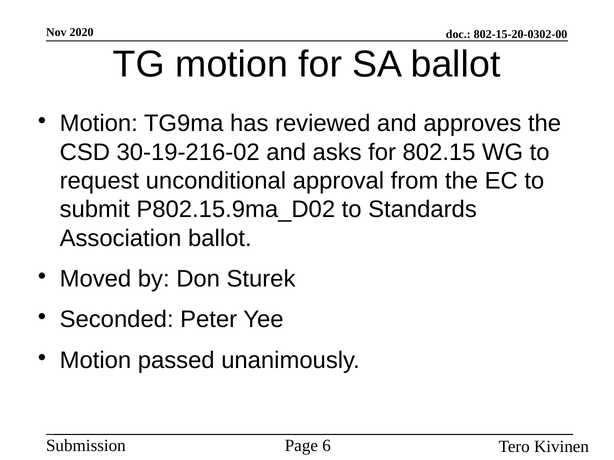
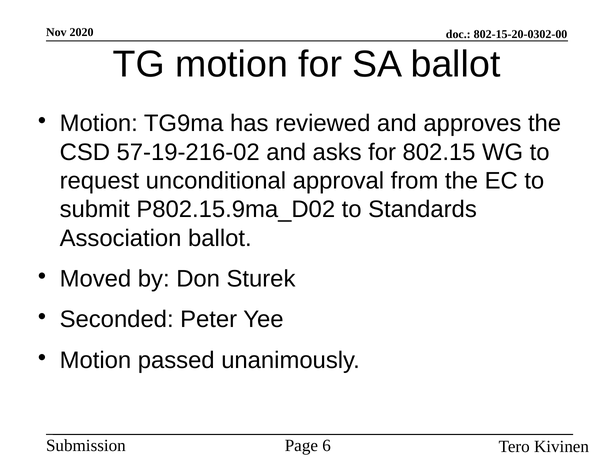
30-19-216-02: 30-19-216-02 -> 57-19-216-02
